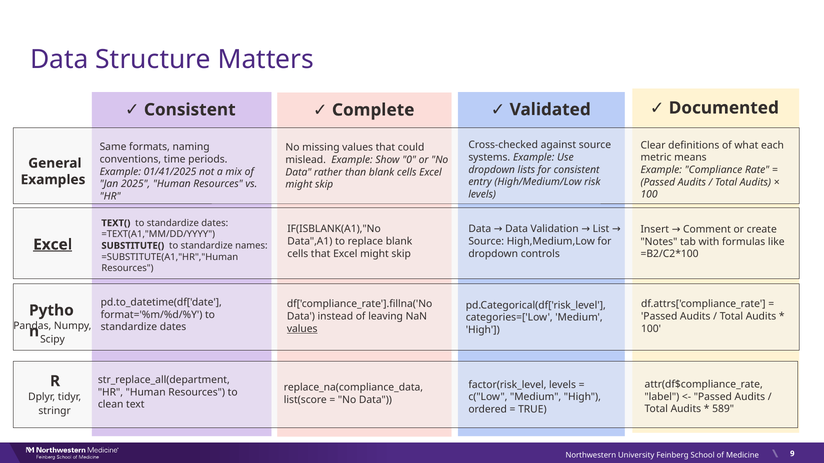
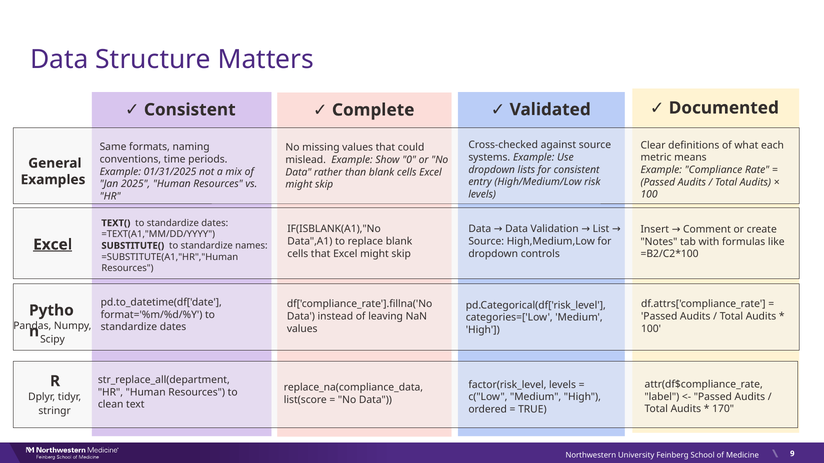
01/41/2025: 01/41/2025 -> 01/31/2025
values at (302, 329) underline: present -> none
589: 589 -> 170
